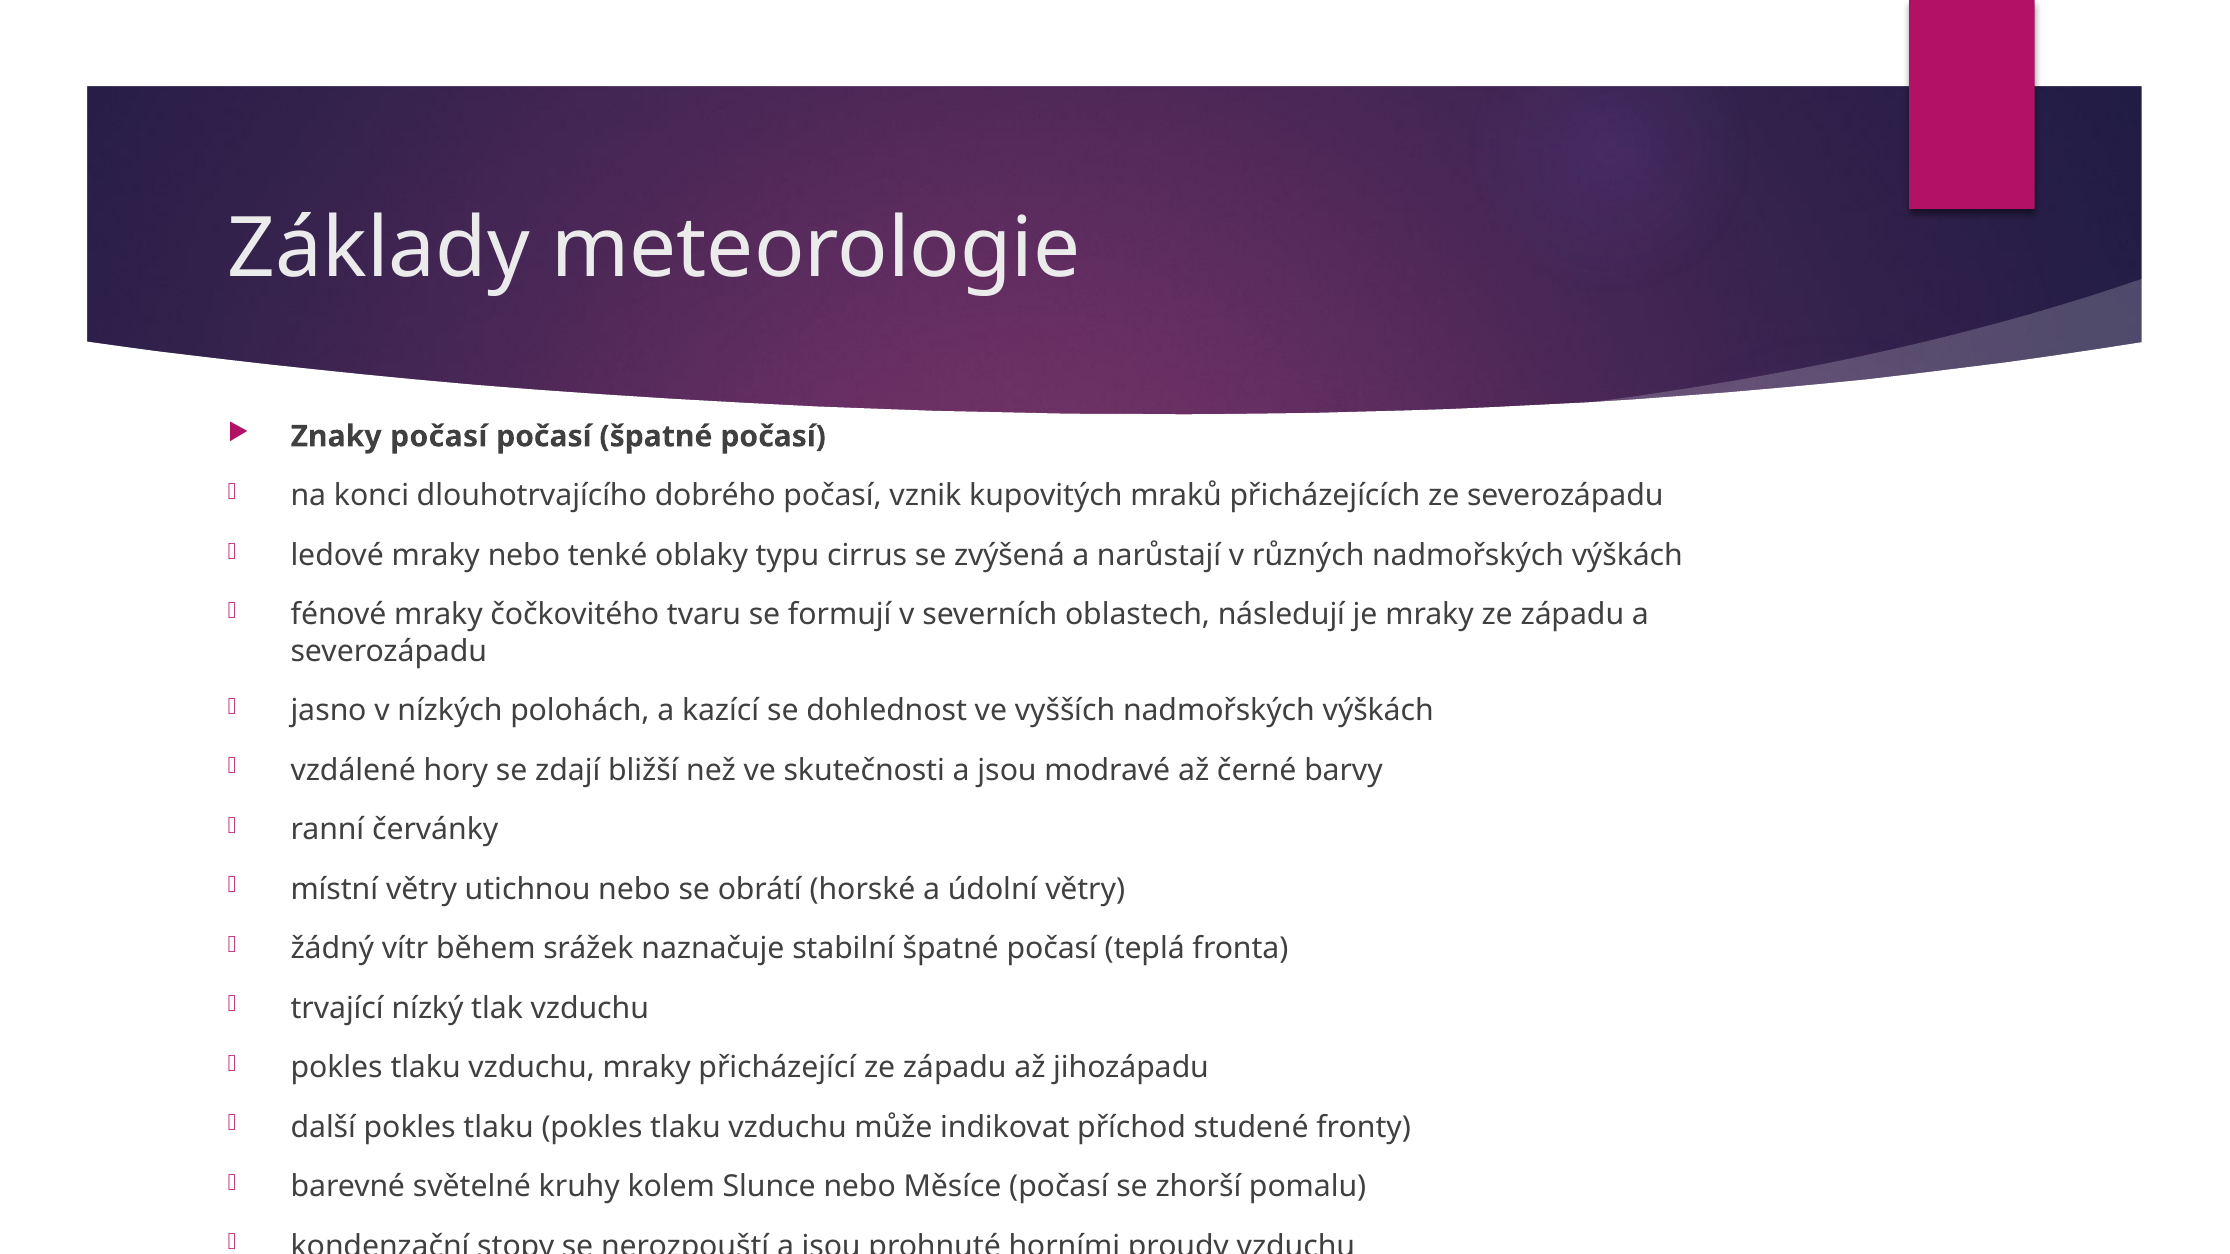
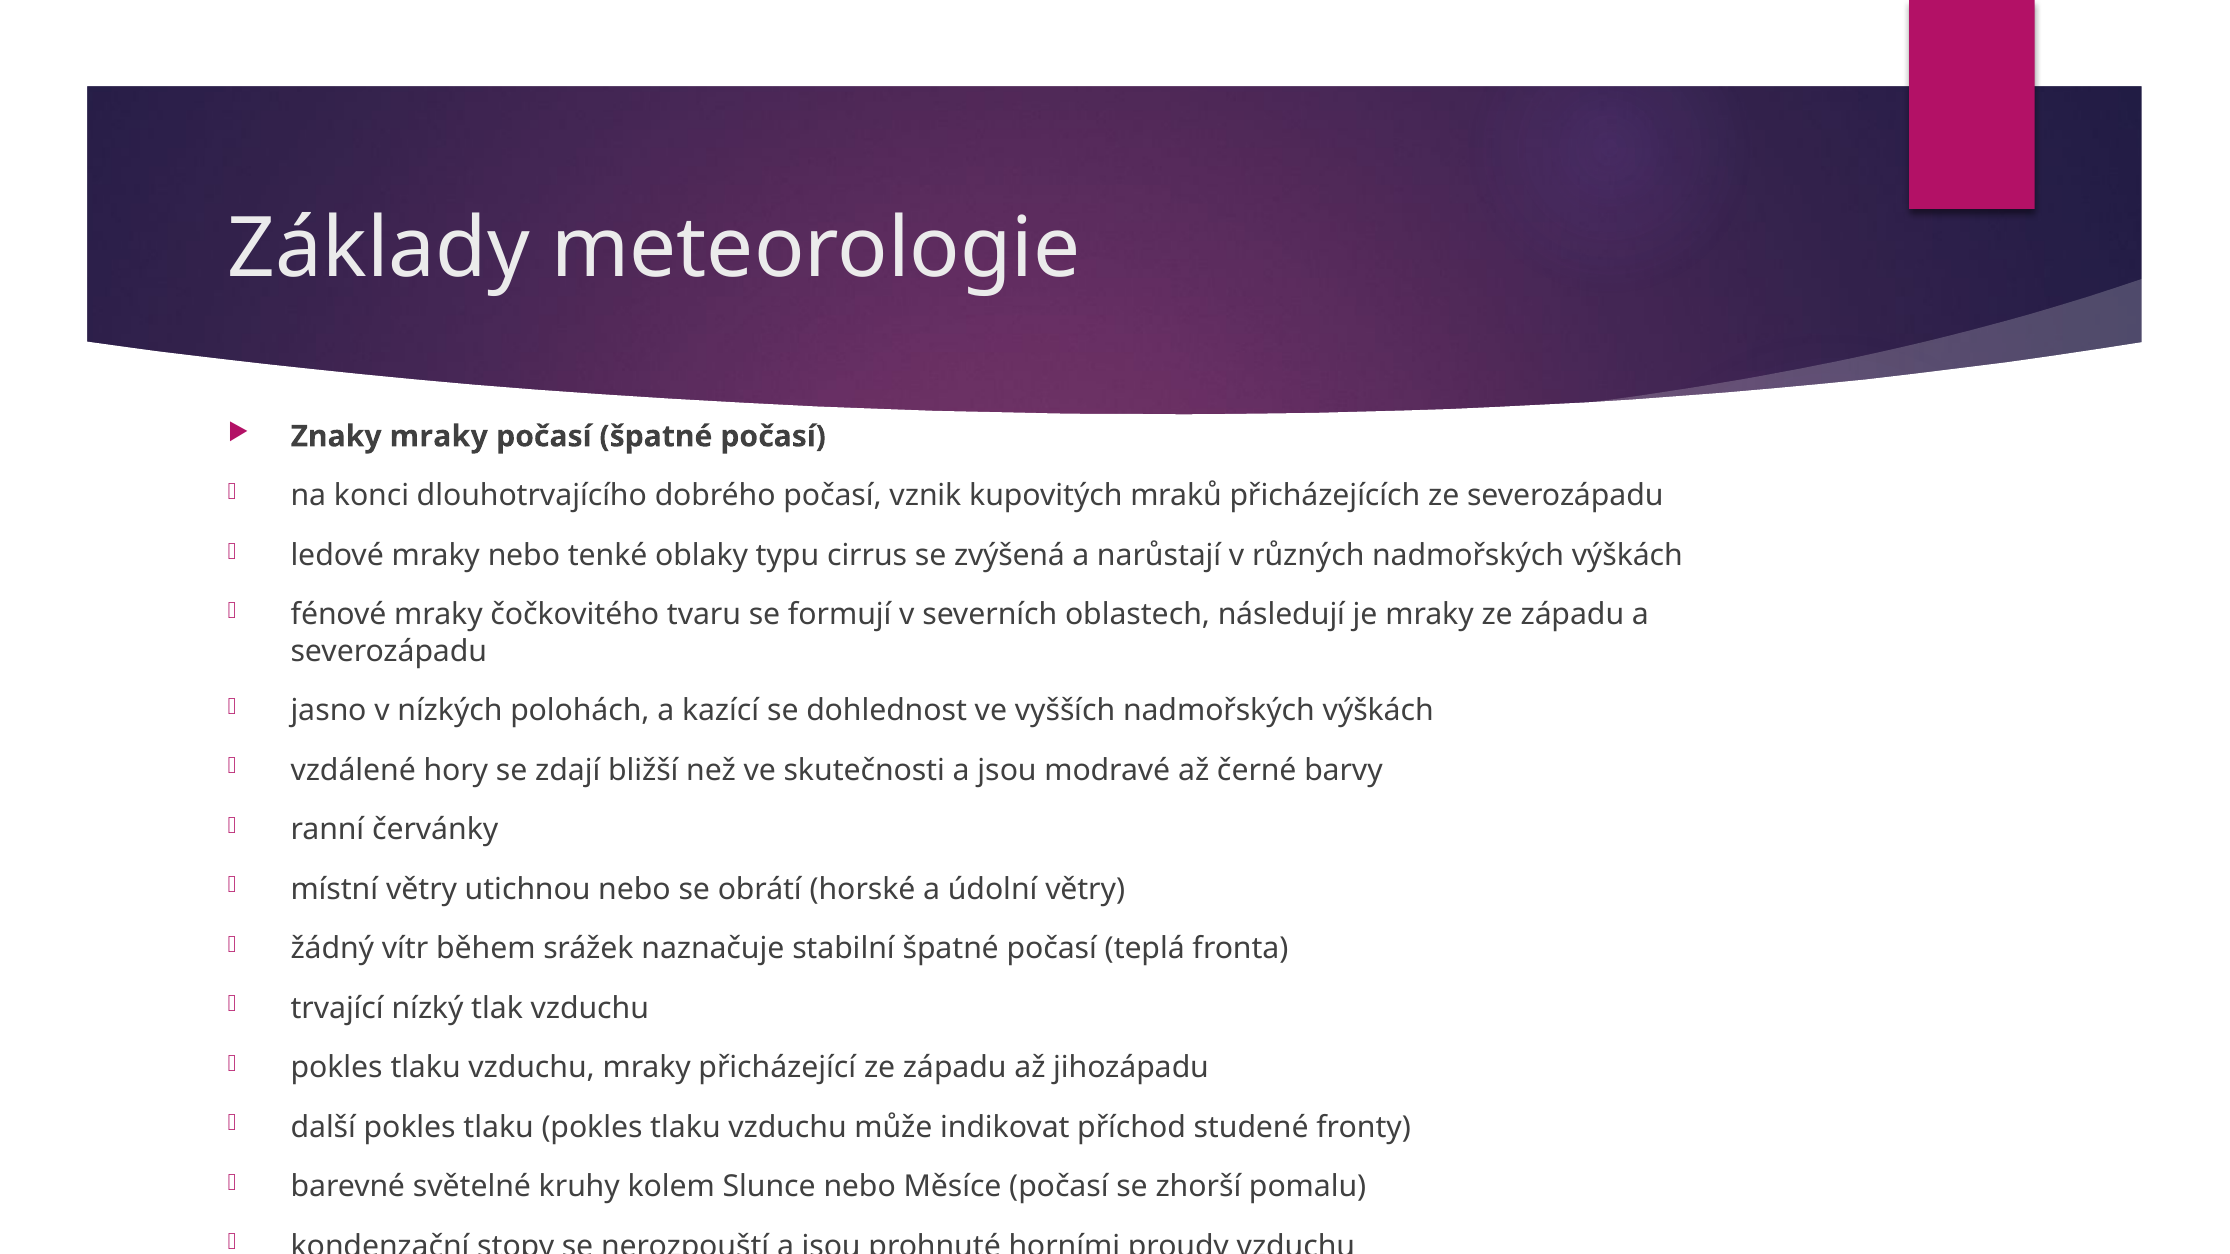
Znaky počasí: počasí -> mraky
